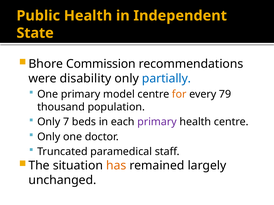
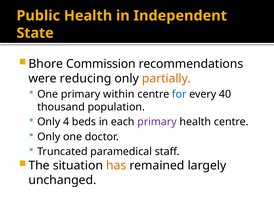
disability: disability -> reducing
partially colour: blue -> orange
model: model -> within
for colour: orange -> blue
79: 79 -> 40
7: 7 -> 4
